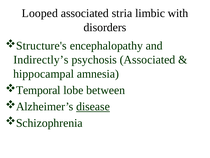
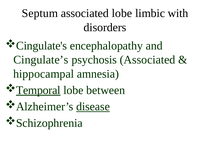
Looped: Looped -> Septum
associated stria: stria -> lobe
Structure's: Structure's -> Cingulate's
Indirectly’s: Indirectly’s -> Cingulate’s
Temporal underline: none -> present
